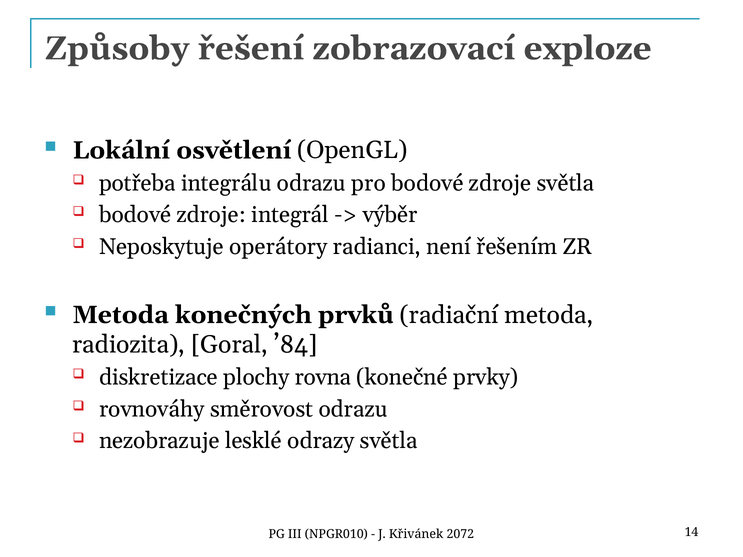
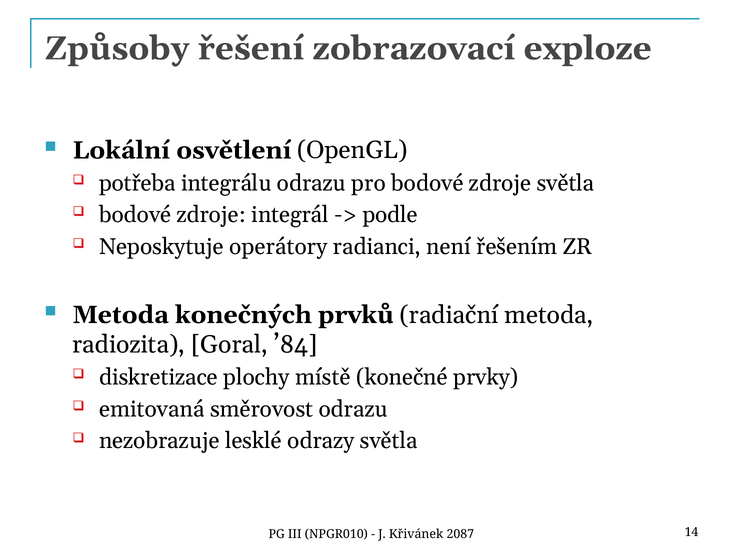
výběr: výběr -> podle
rovna: rovna -> místě
rovnováhy: rovnováhy -> emitovaná
2072: 2072 -> 2087
